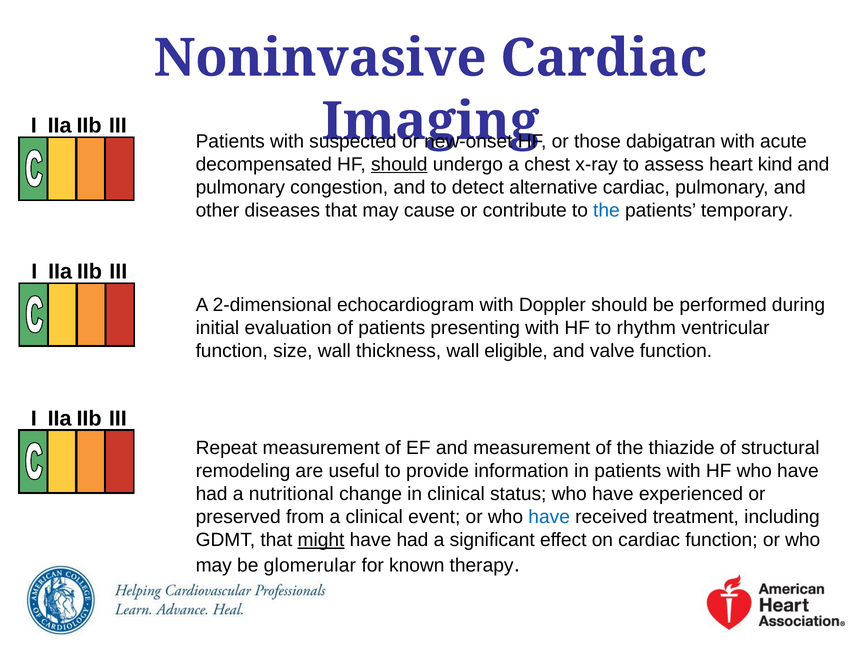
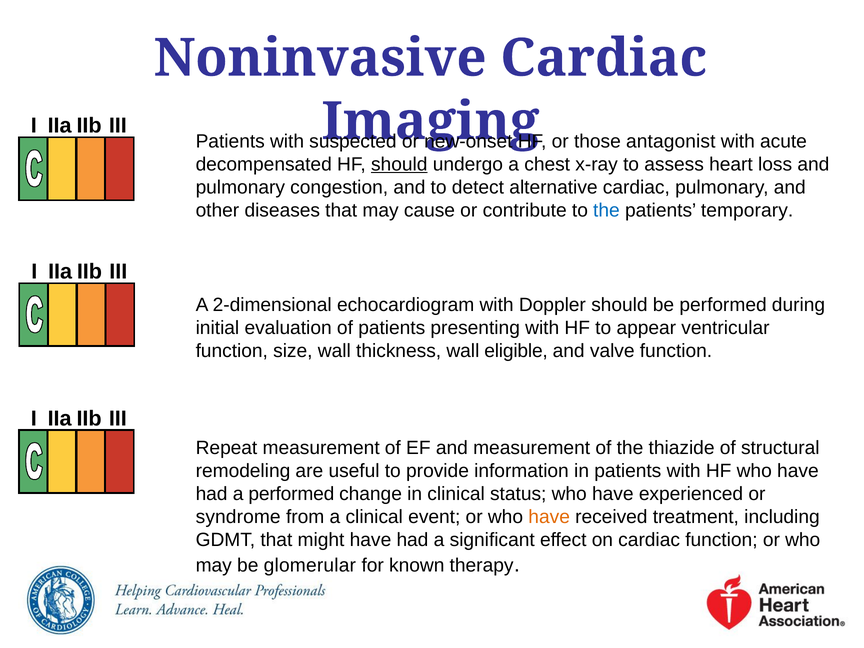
dabigatran: dabigatran -> antagonist
kind: kind -> loss
rhythm: rhythm -> appear
a nutritional: nutritional -> performed
preserved: preserved -> syndrome
have at (549, 517) colour: blue -> orange
might underline: present -> none
